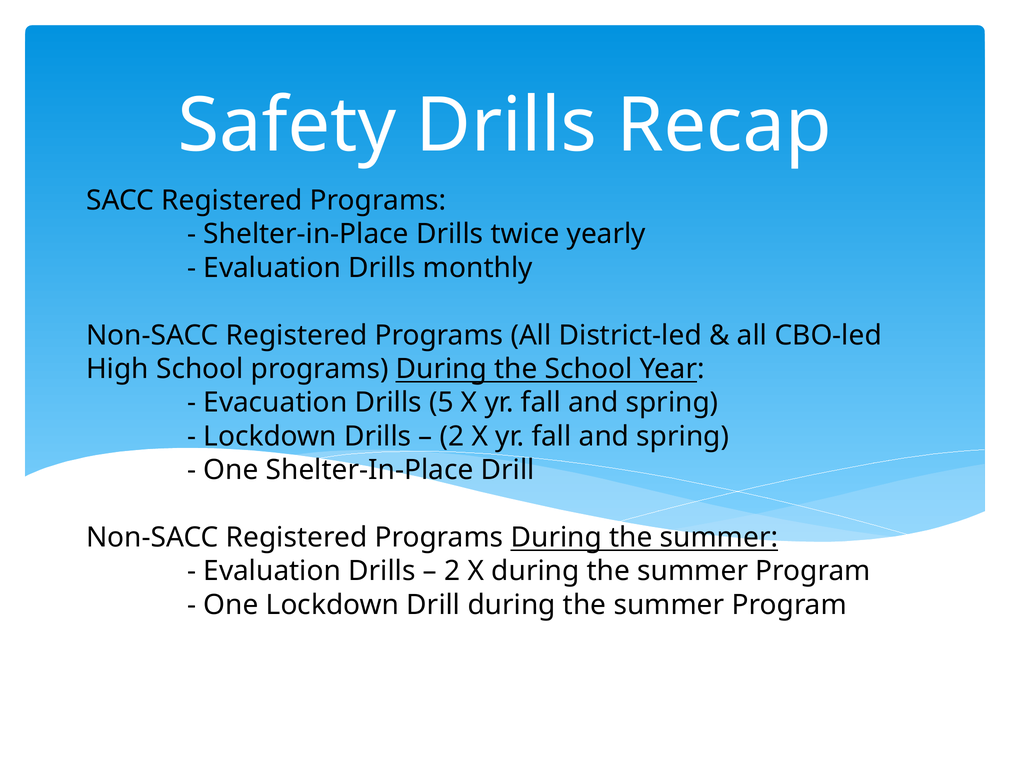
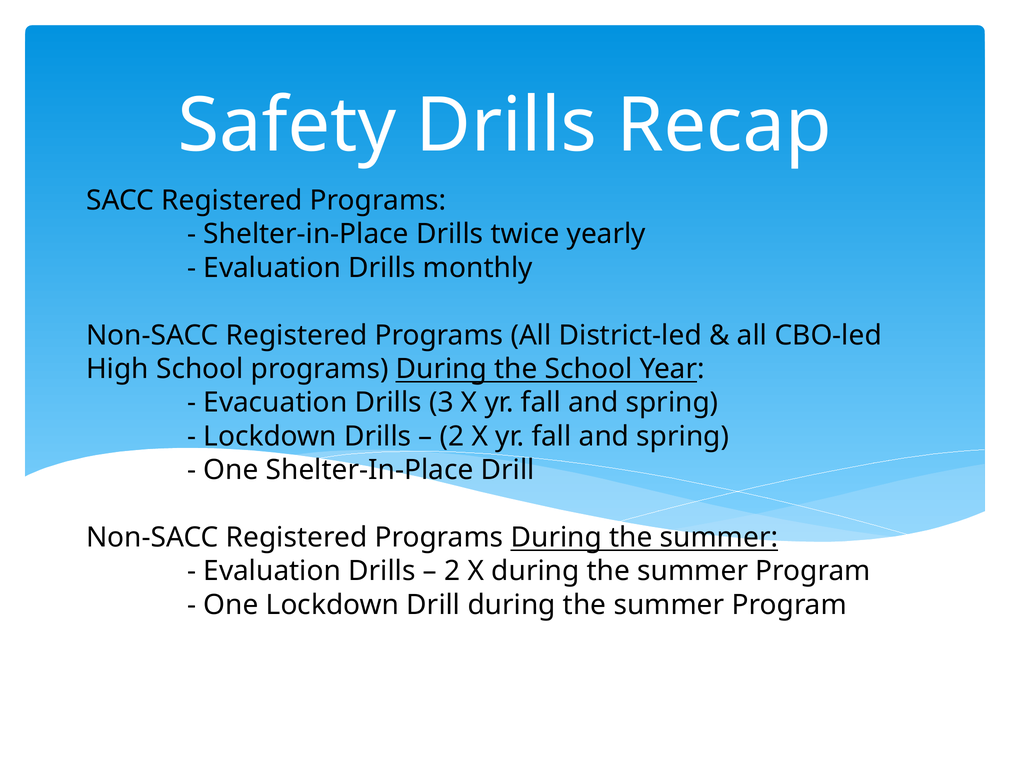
5: 5 -> 3
